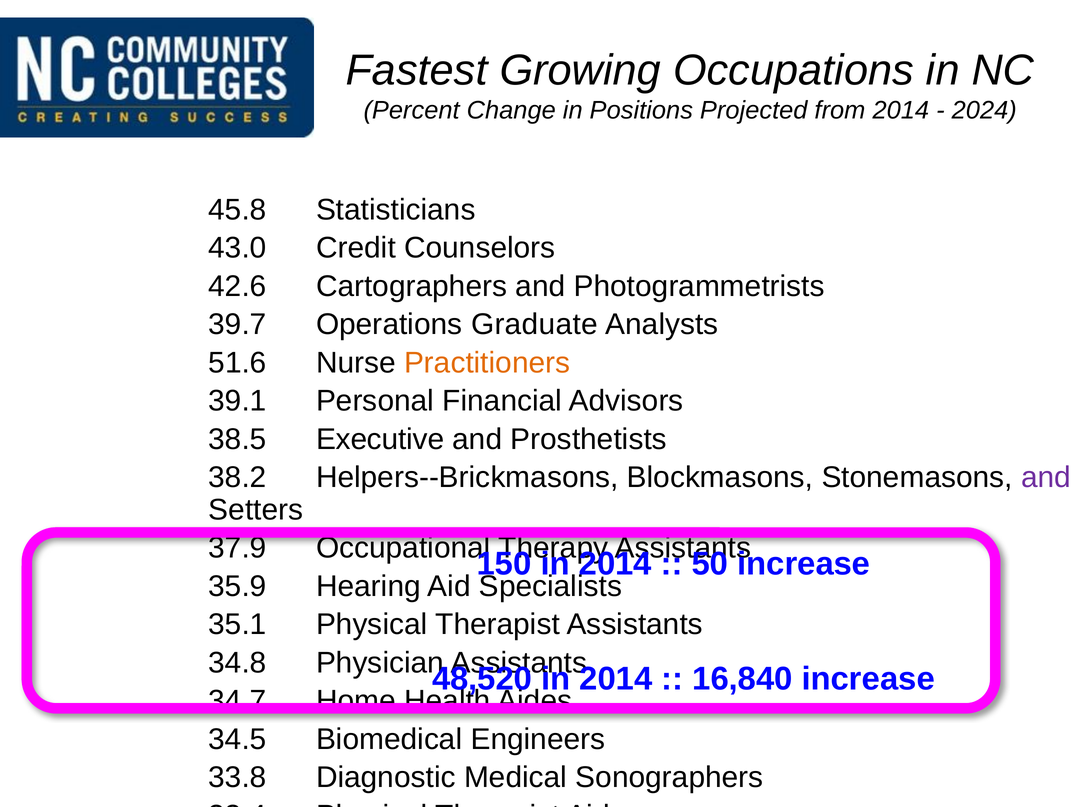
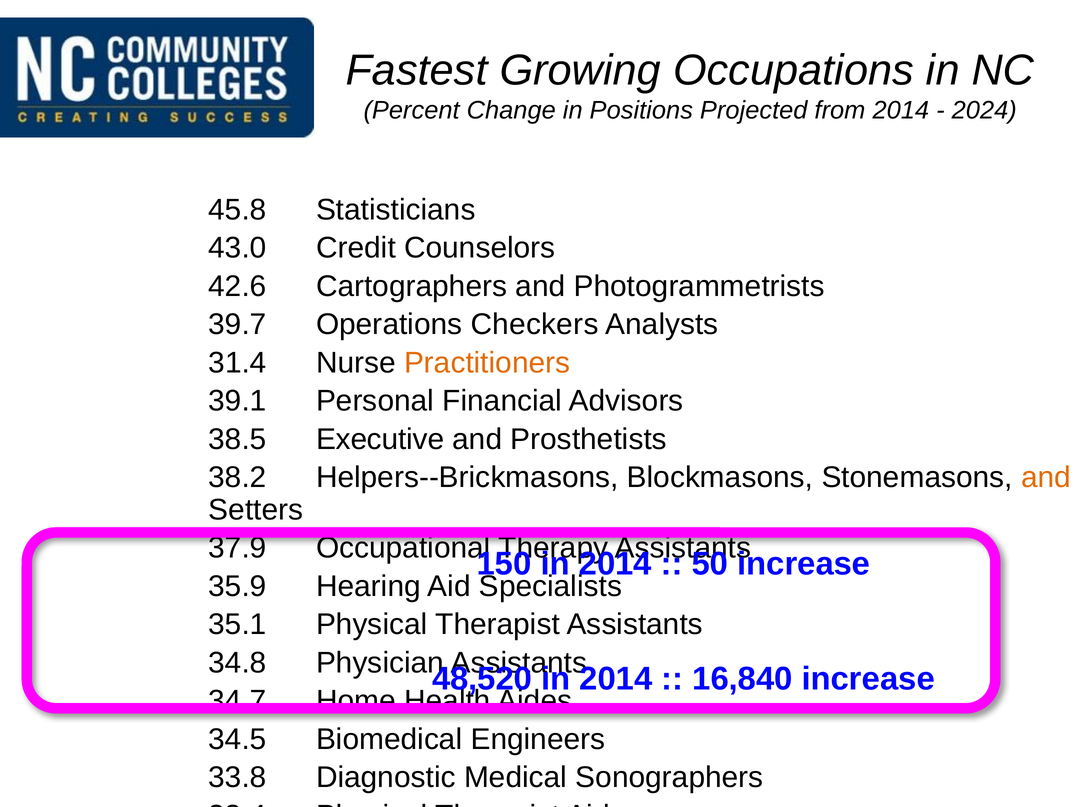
Graduate: Graduate -> Checkers
51.6: 51.6 -> 31.4
and at (1046, 477) colour: purple -> orange
